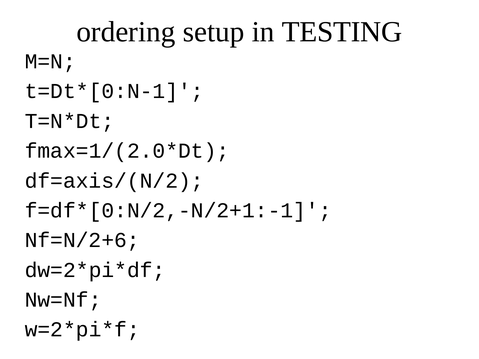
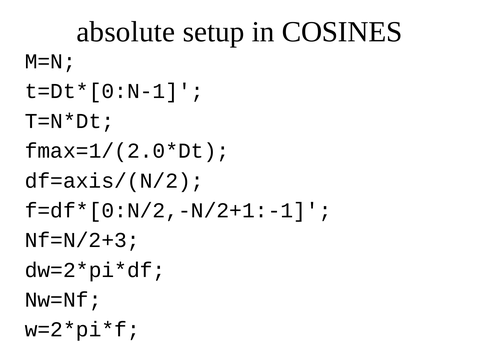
ordering: ordering -> absolute
TESTING: TESTING -> COSINES
Nf=N/2+6: Nf=N/2+6 -> Nf=N/2+3
